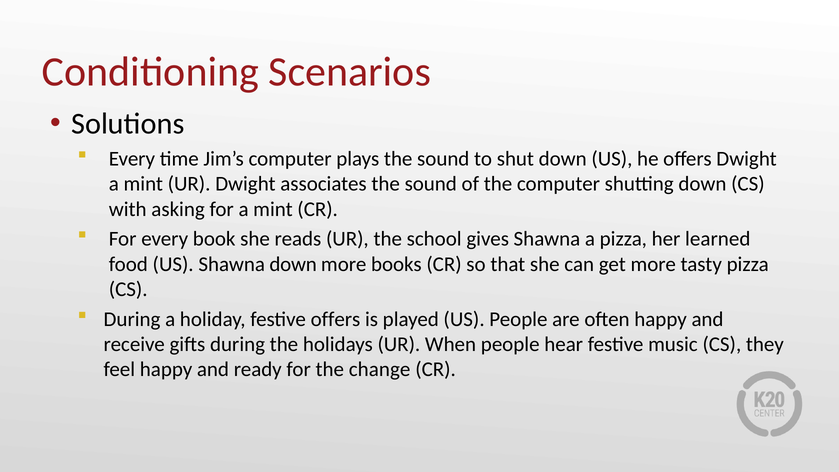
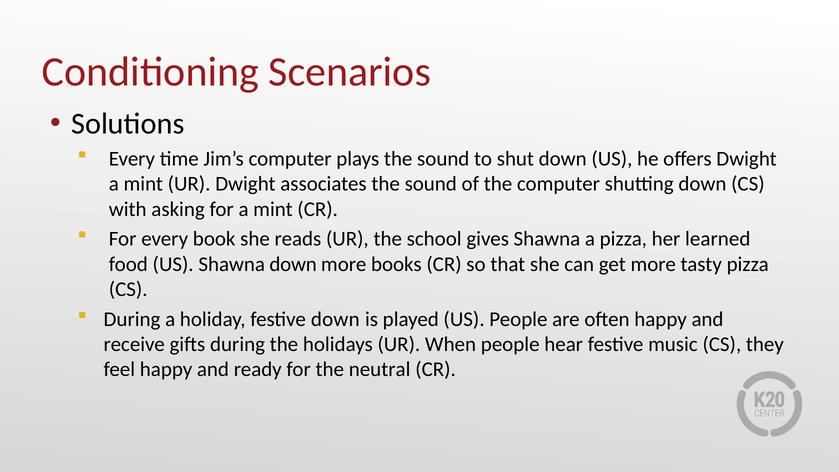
festive offers: offers -> down
change: change -> neutral
